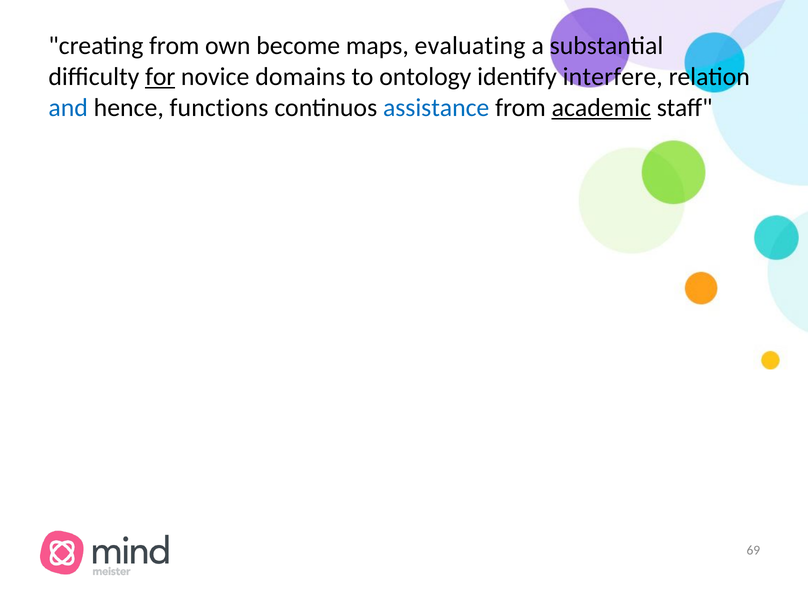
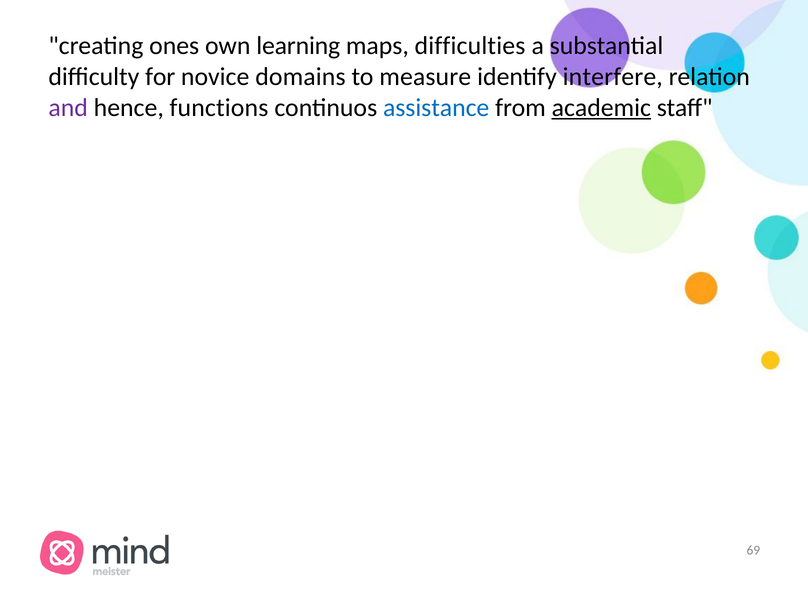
creating from: from -> ones
become: become -> learning
evaluating: evaluating -> difficulties
for underline: present -> none
ontology: ontology -> measure
and colour: blue -> purple
